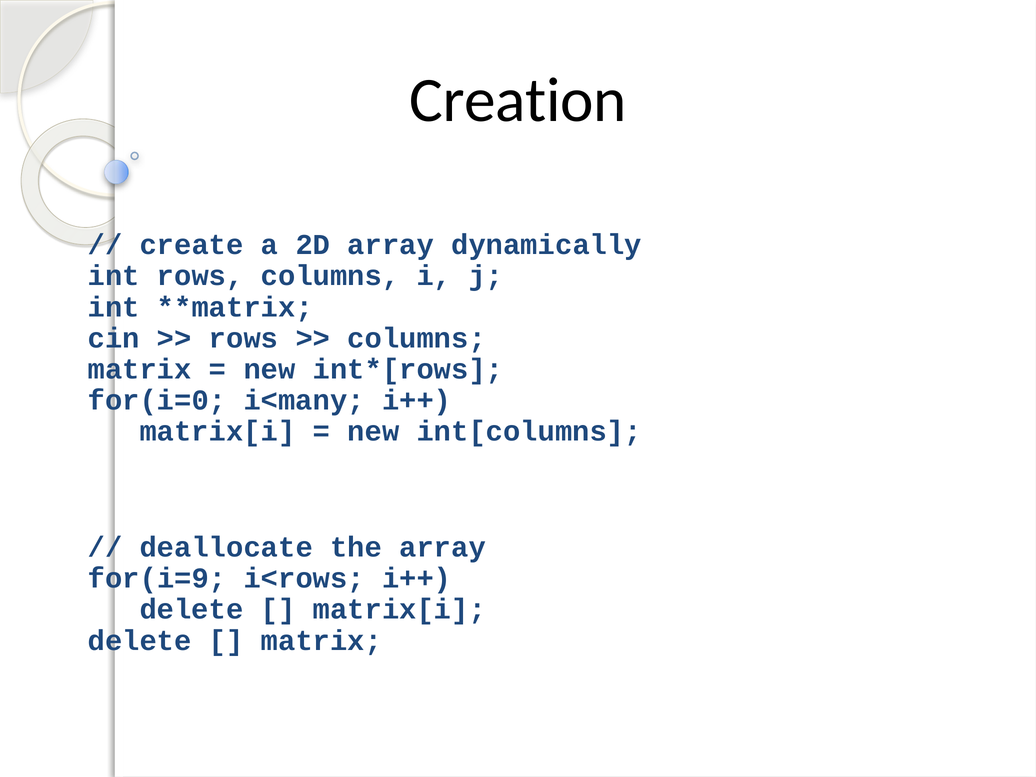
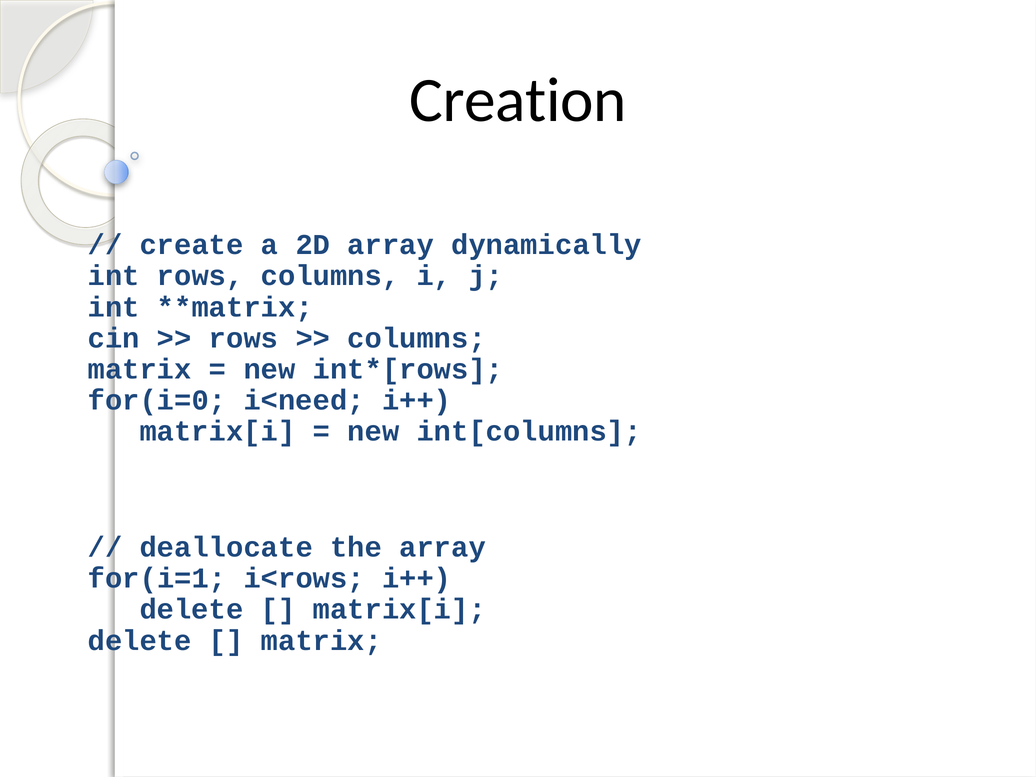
i<many: i<many -> i<need
for(i=9: for(i=9 -> for(i=1
